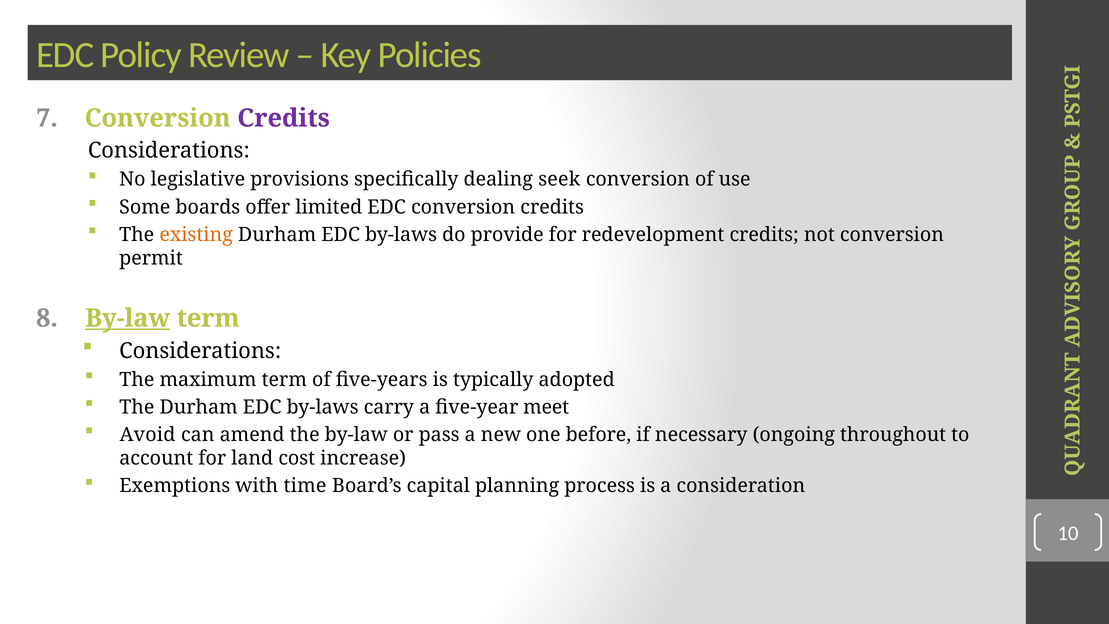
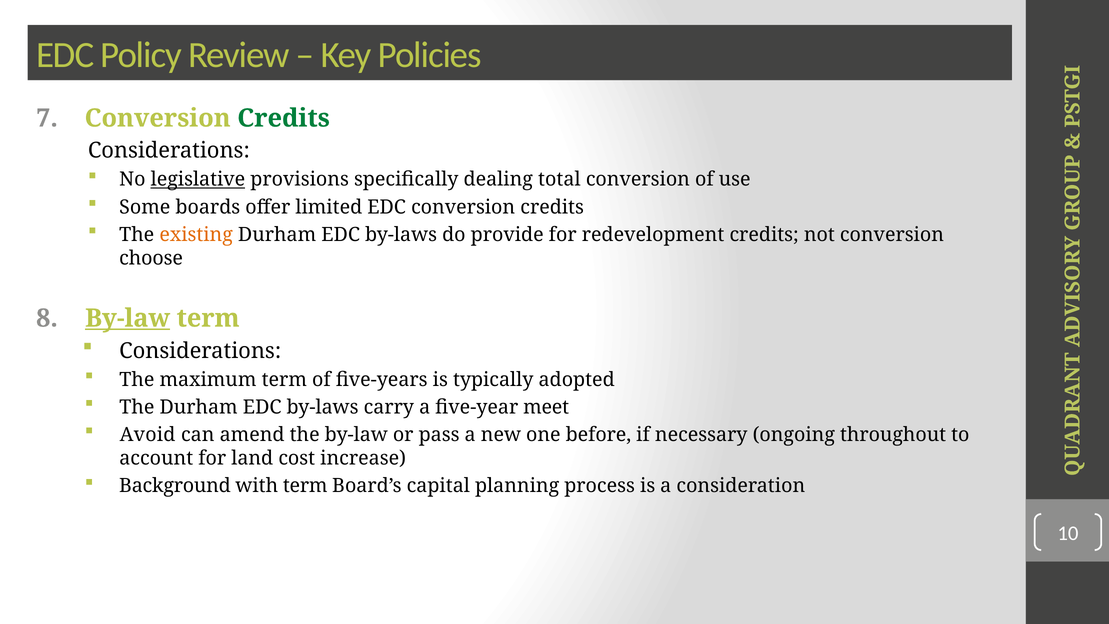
Credits at (284, 118) colour: purple -> green
legislative underline: none -> present
seek: seek -> total
permit: permit -> choose
Exemptions: Exemptions -> Background
with time: time -> term
